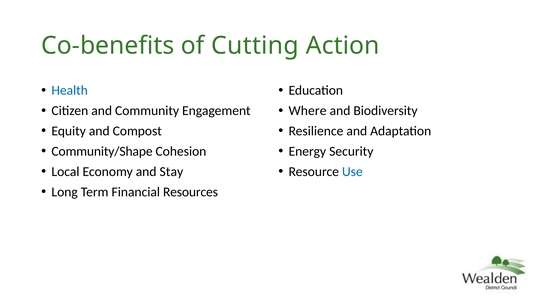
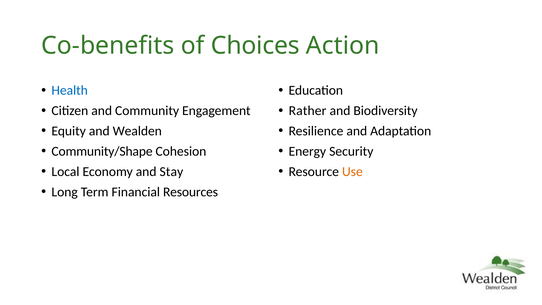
Cutting: Cutting -> Choices
Where: Where -> Rather
Compost: Compost -> Wealden
Use colour: blue -> orange
